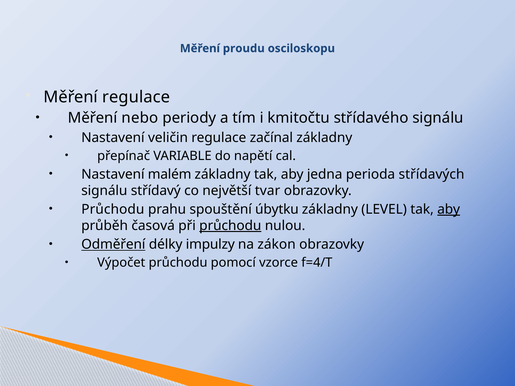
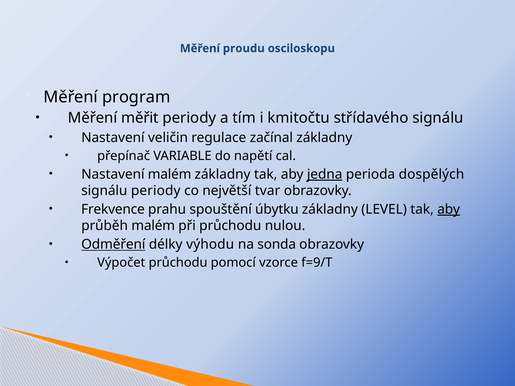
Měření regulace: regulace -> program
nebo: nebo -> měřit
jedna underline: none -> present
střídavých: střídavých -> dospělých
signálu střídavý: střídavý -> periody
Průchodu at (113, 209): Průchodu -> Frekvence
průběh časová: časová -> malém
průchodu at (230, 226) underline: present -> none
impulzy: impulzy -> výhodu
zákon: zákon -> sonda
f=4/T: f=4/T -> f=9/T
